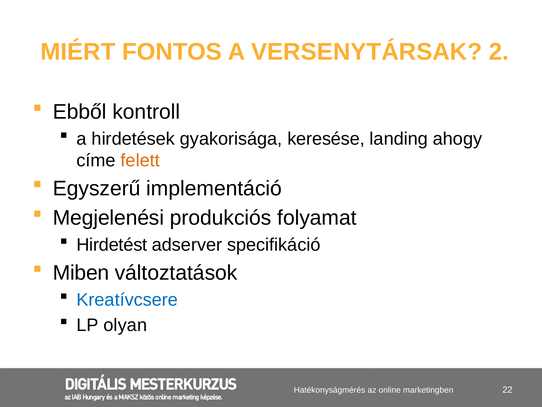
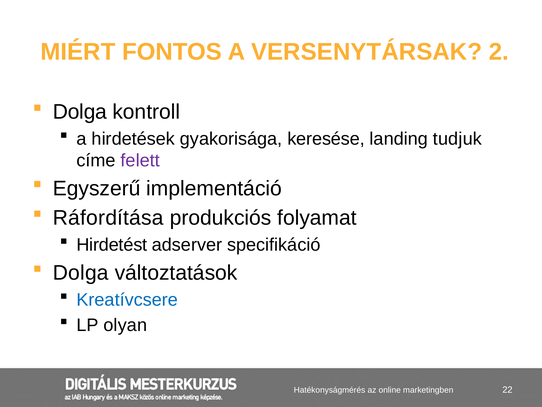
Ebből at (80, 112): Ebből -> Dolga
ahogy: ahogy -> tudjuk
felett colour: orange -> purple
Megjelenési: Megjelenési -> Ráfordítása
Miben at (81, 273): Miben -> Dolga
